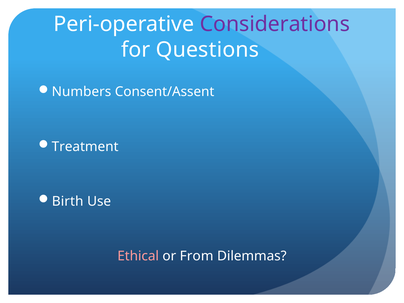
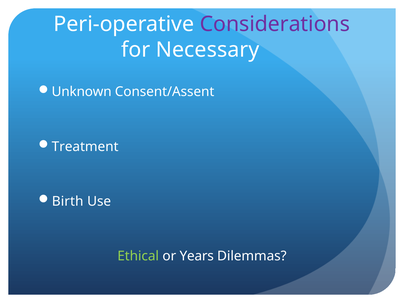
Questions: Questions -> Necessary
Numbers: Numbers -> Unknown
Ethical colour: pink -> light green
From: From -> Years
